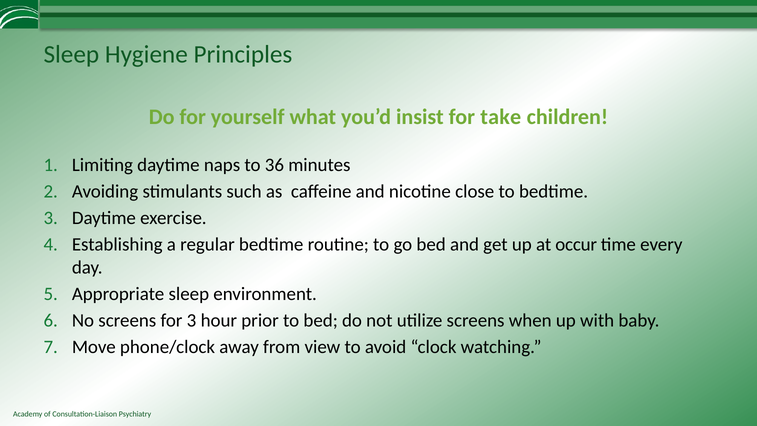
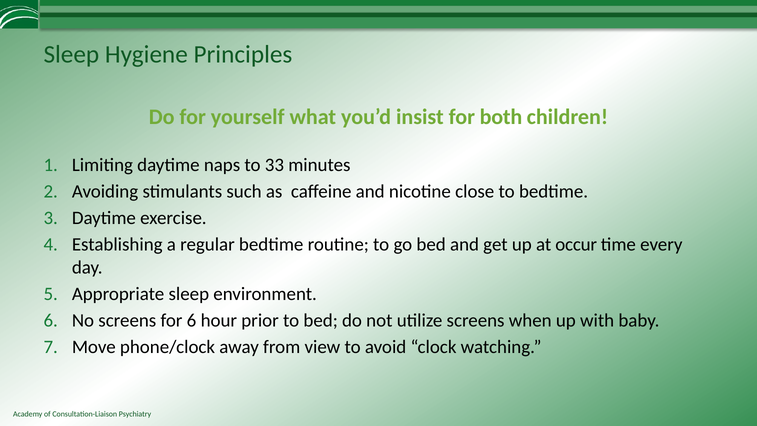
take: take -> both
36: 36 -> 33
for 3: 3 -> 6
